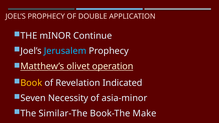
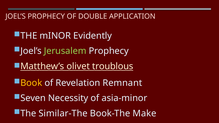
Continue: Continue -> Evidently
Jerusalem colour: light blue -> light green
operation: operation -> troublous
Indicated: Indicated -> Remnant
